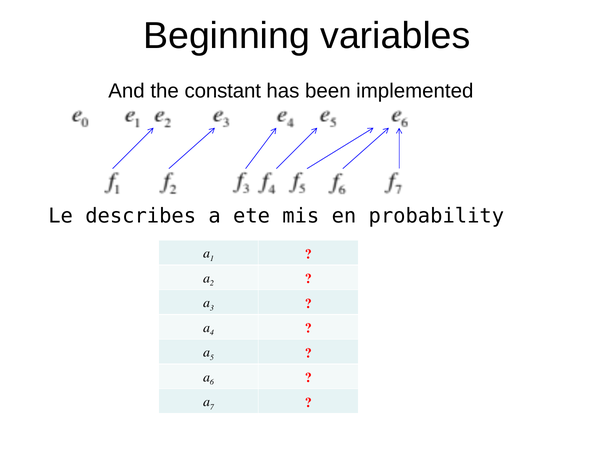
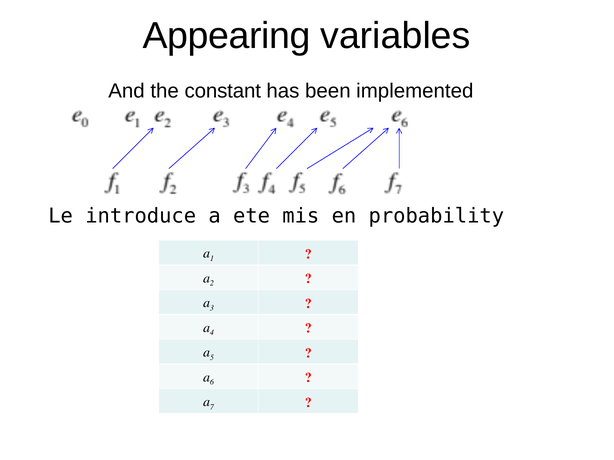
Beginning: Beginning -> Appearing
describes: describes -> introduce
